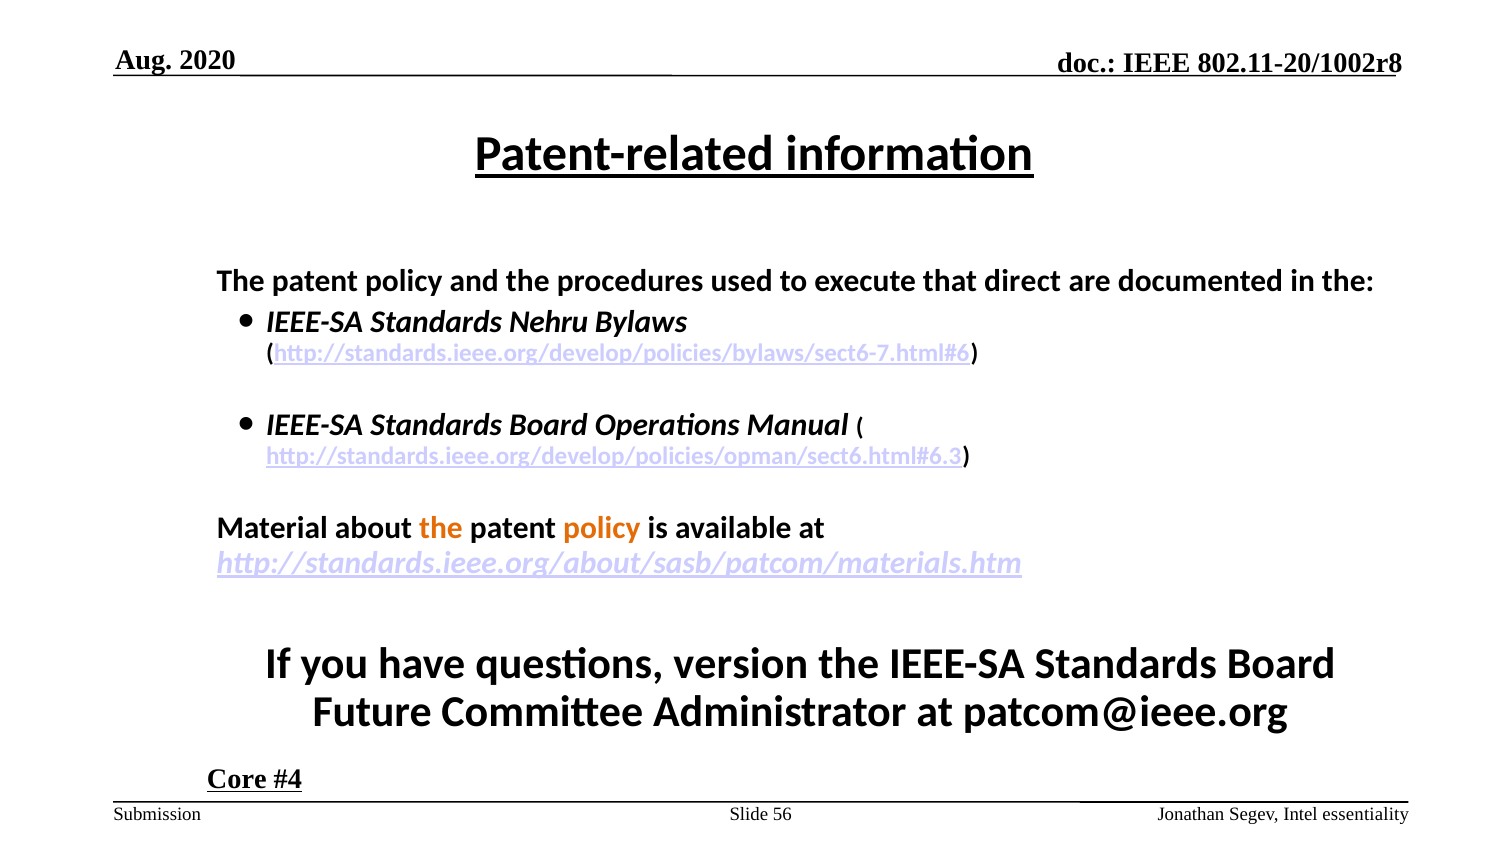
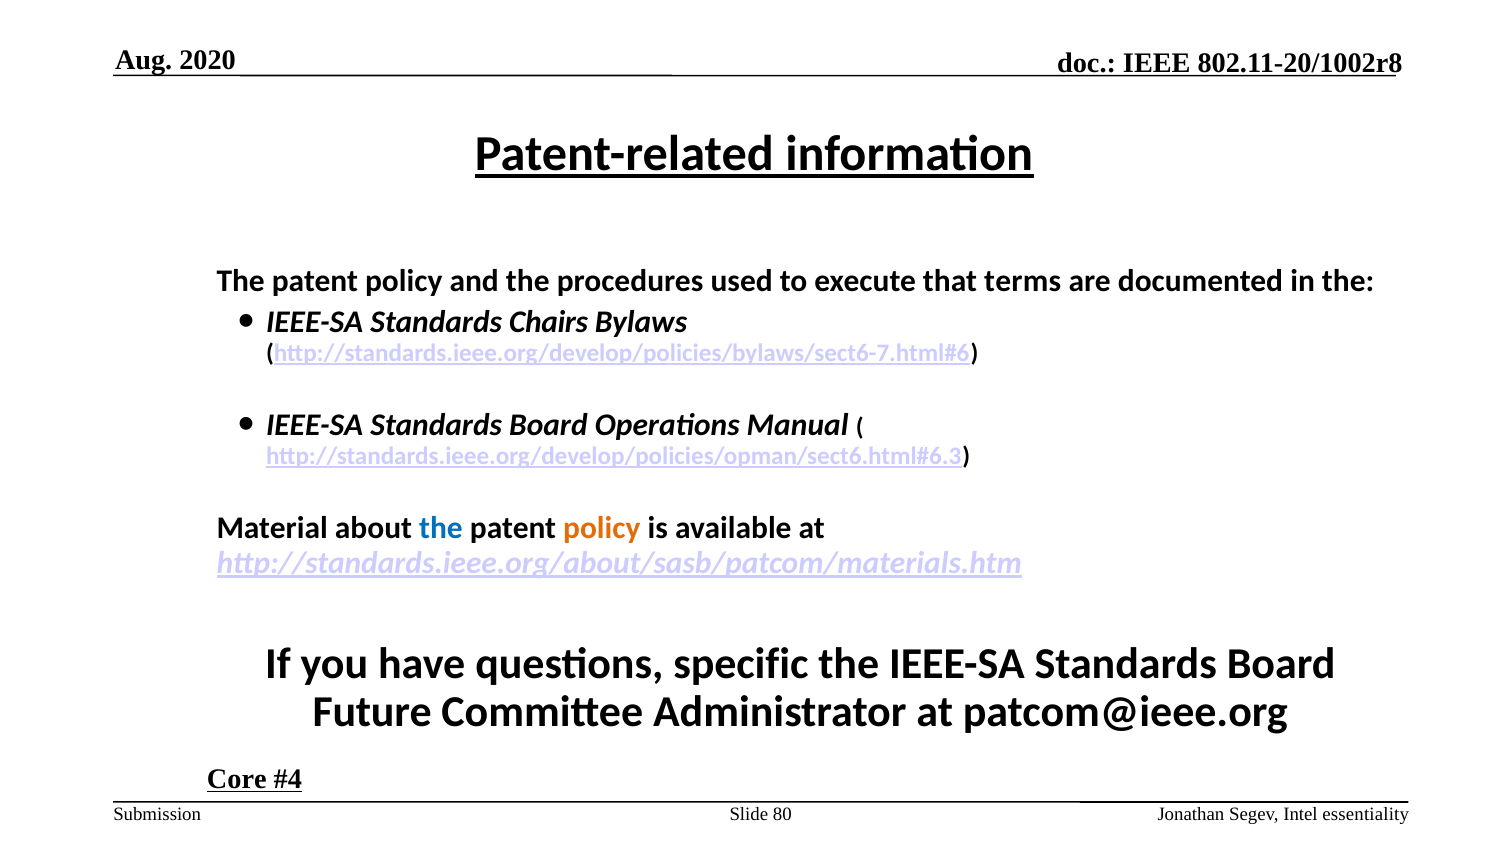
direct: direct -> terms
Nehru: Nehru -> Chairs
the at (441, 528) colour: orange -> blue
version: version -> specific
56: 56 -> 80
